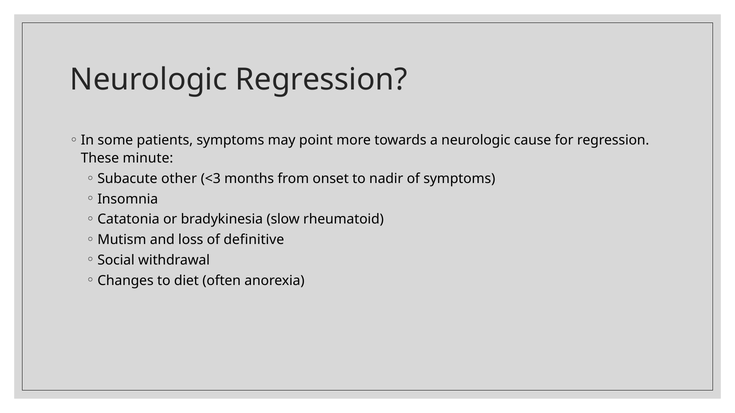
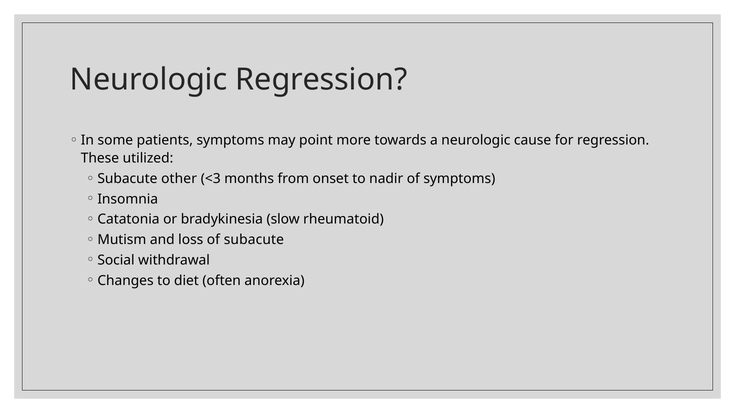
minute: minute -> utilized
of definitive: definitive -> subacute
